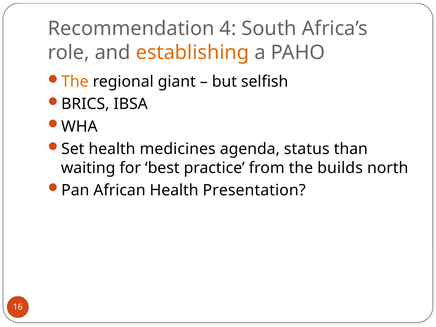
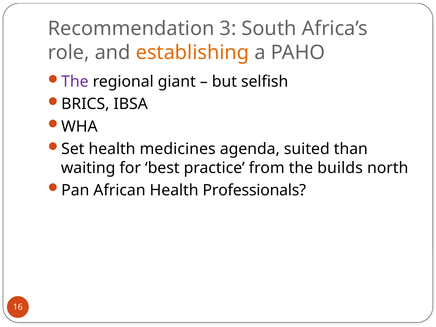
4: 4 -> 3
The at (75, 82) colour: orange -> purple
status: status -> suited
Presentation: Presentation -> Professionals
